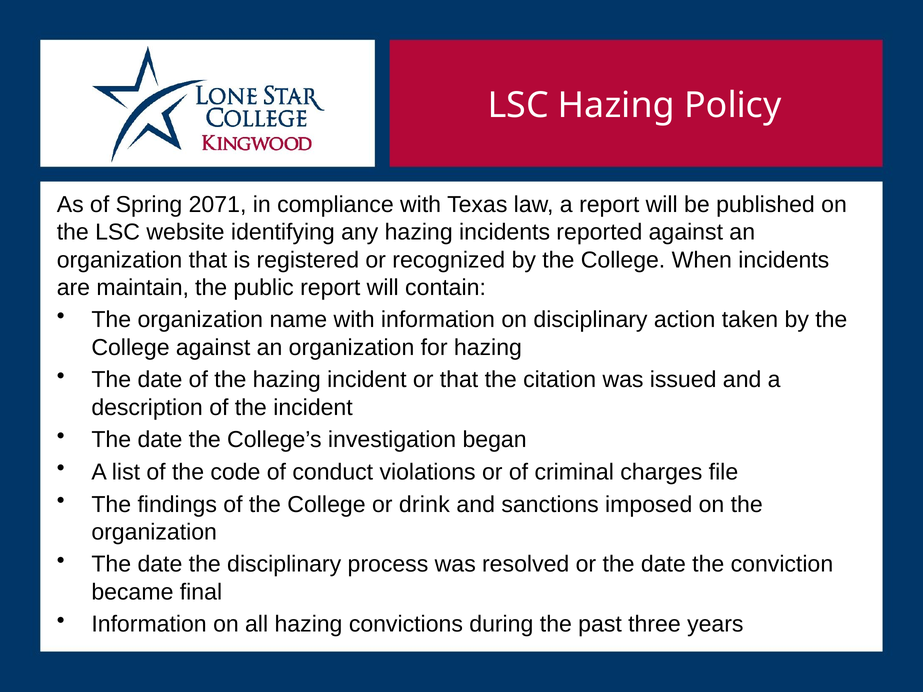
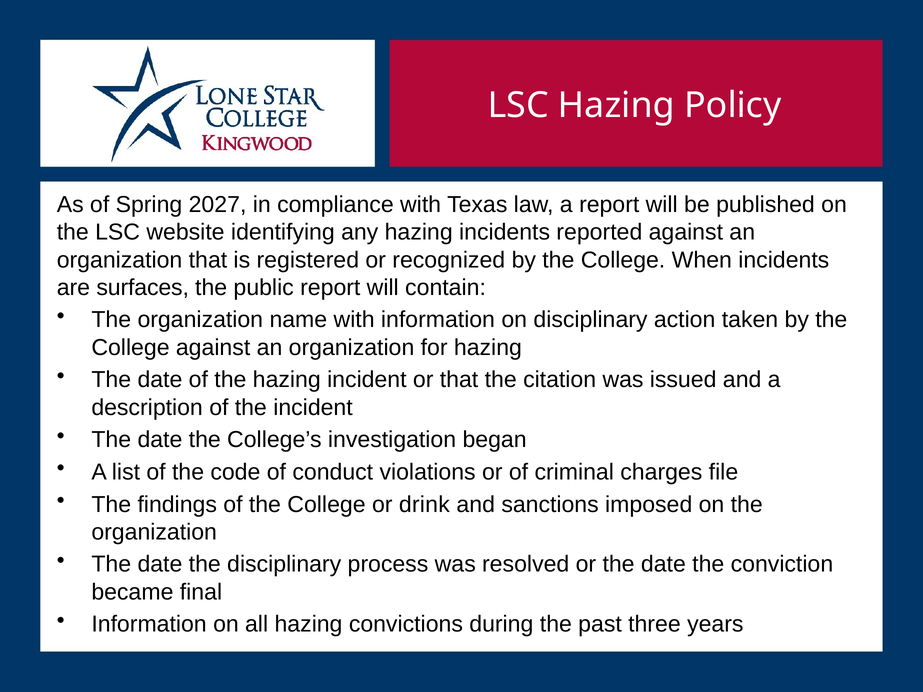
2071: 2071 -> 2027
maintain: maintain -> surfaces
